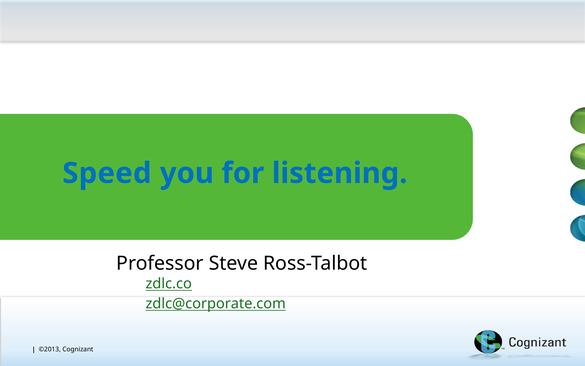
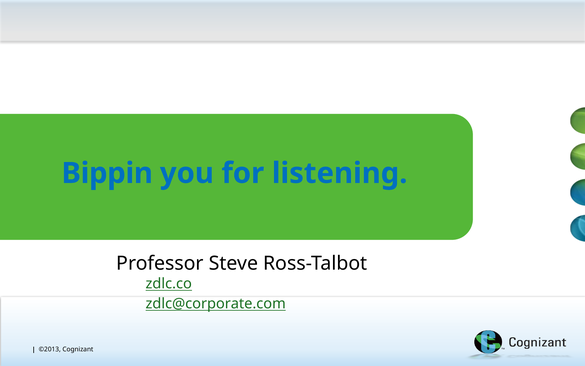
Speed: Speed -> Bippin
